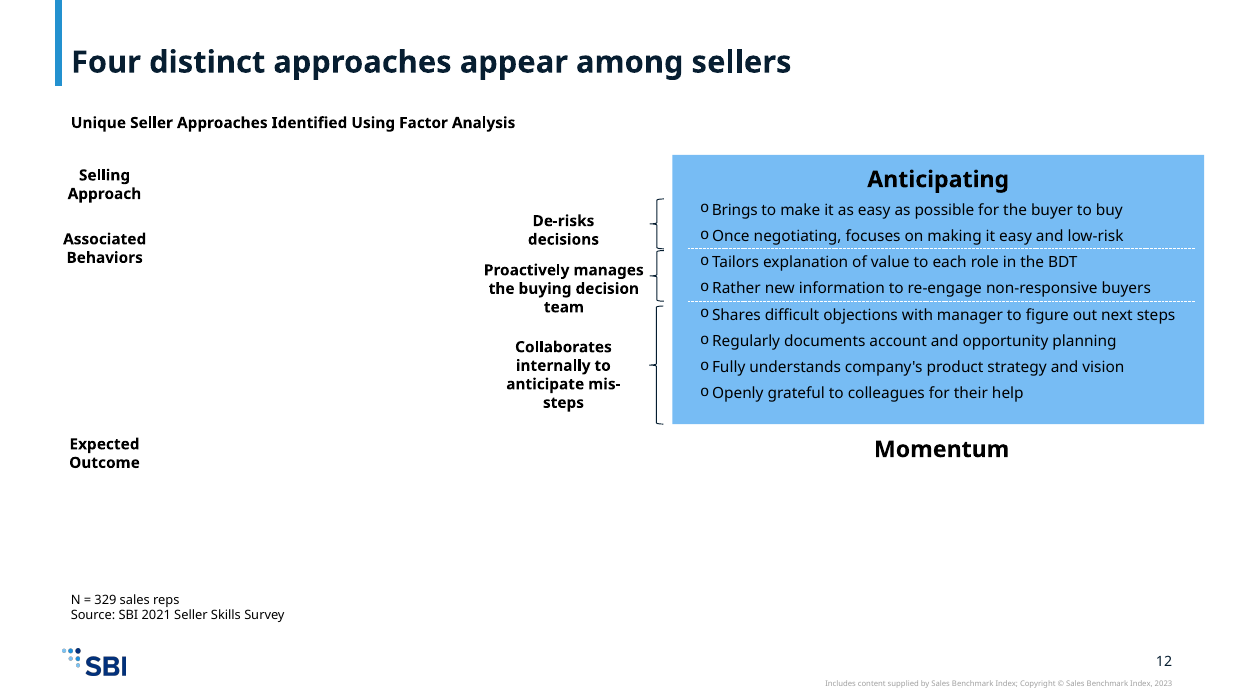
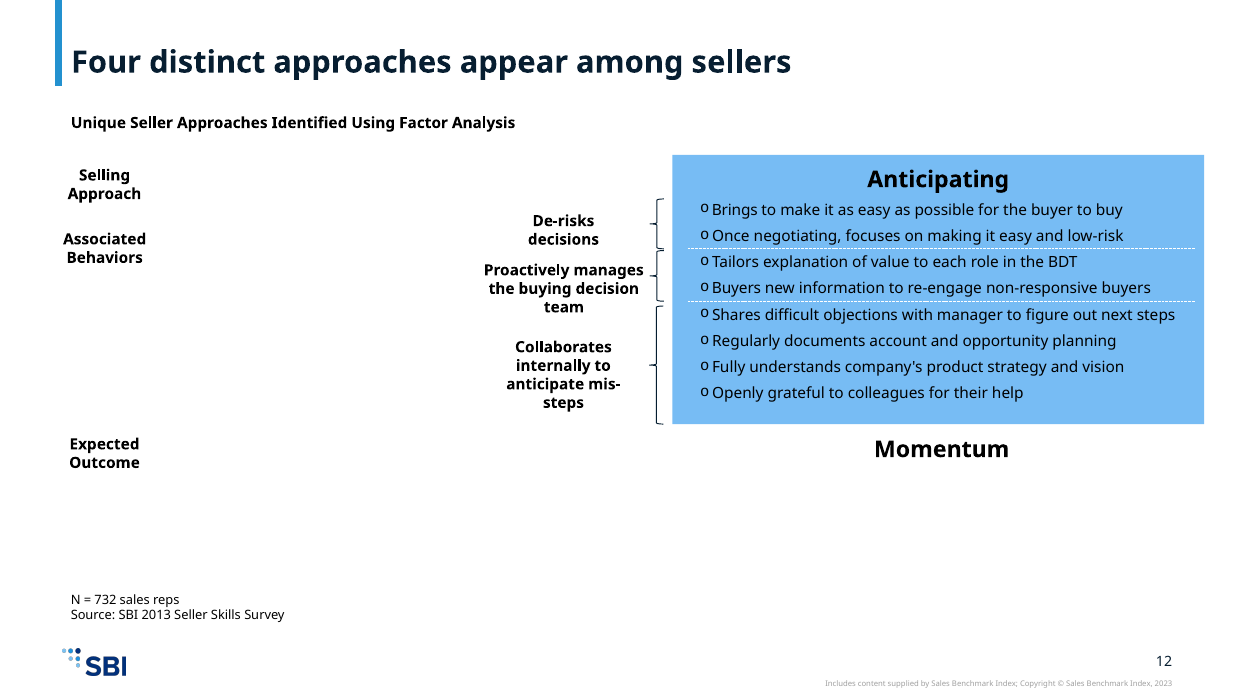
Rather at (736, 289): Rather -> Buyers
329: 329 -> 732
2021: 2021 -> 2013
